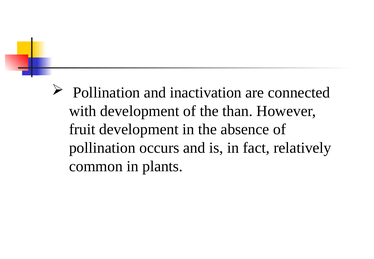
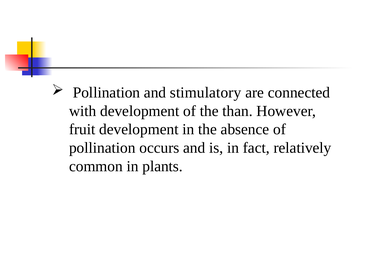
inactivation: inactivation -> stimulatory
